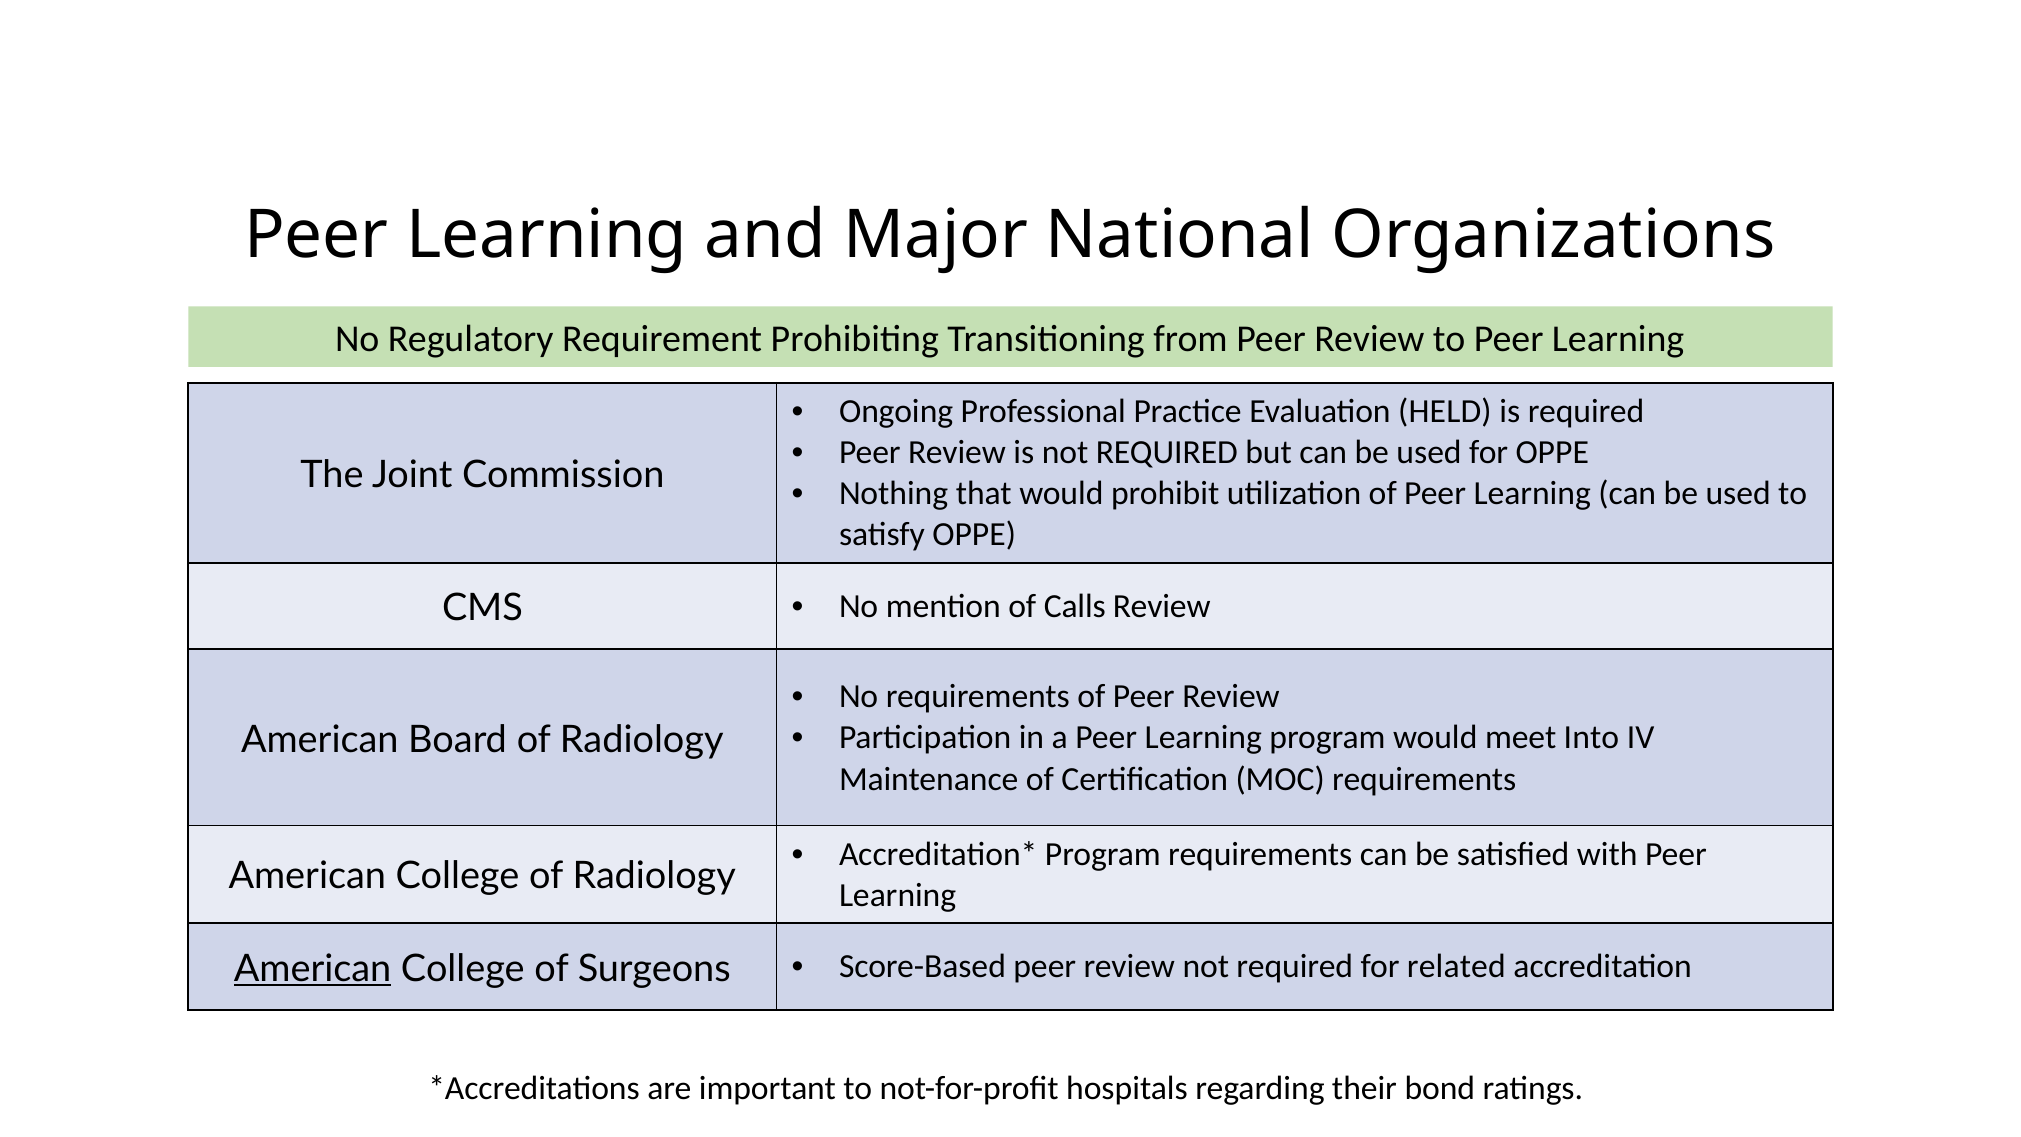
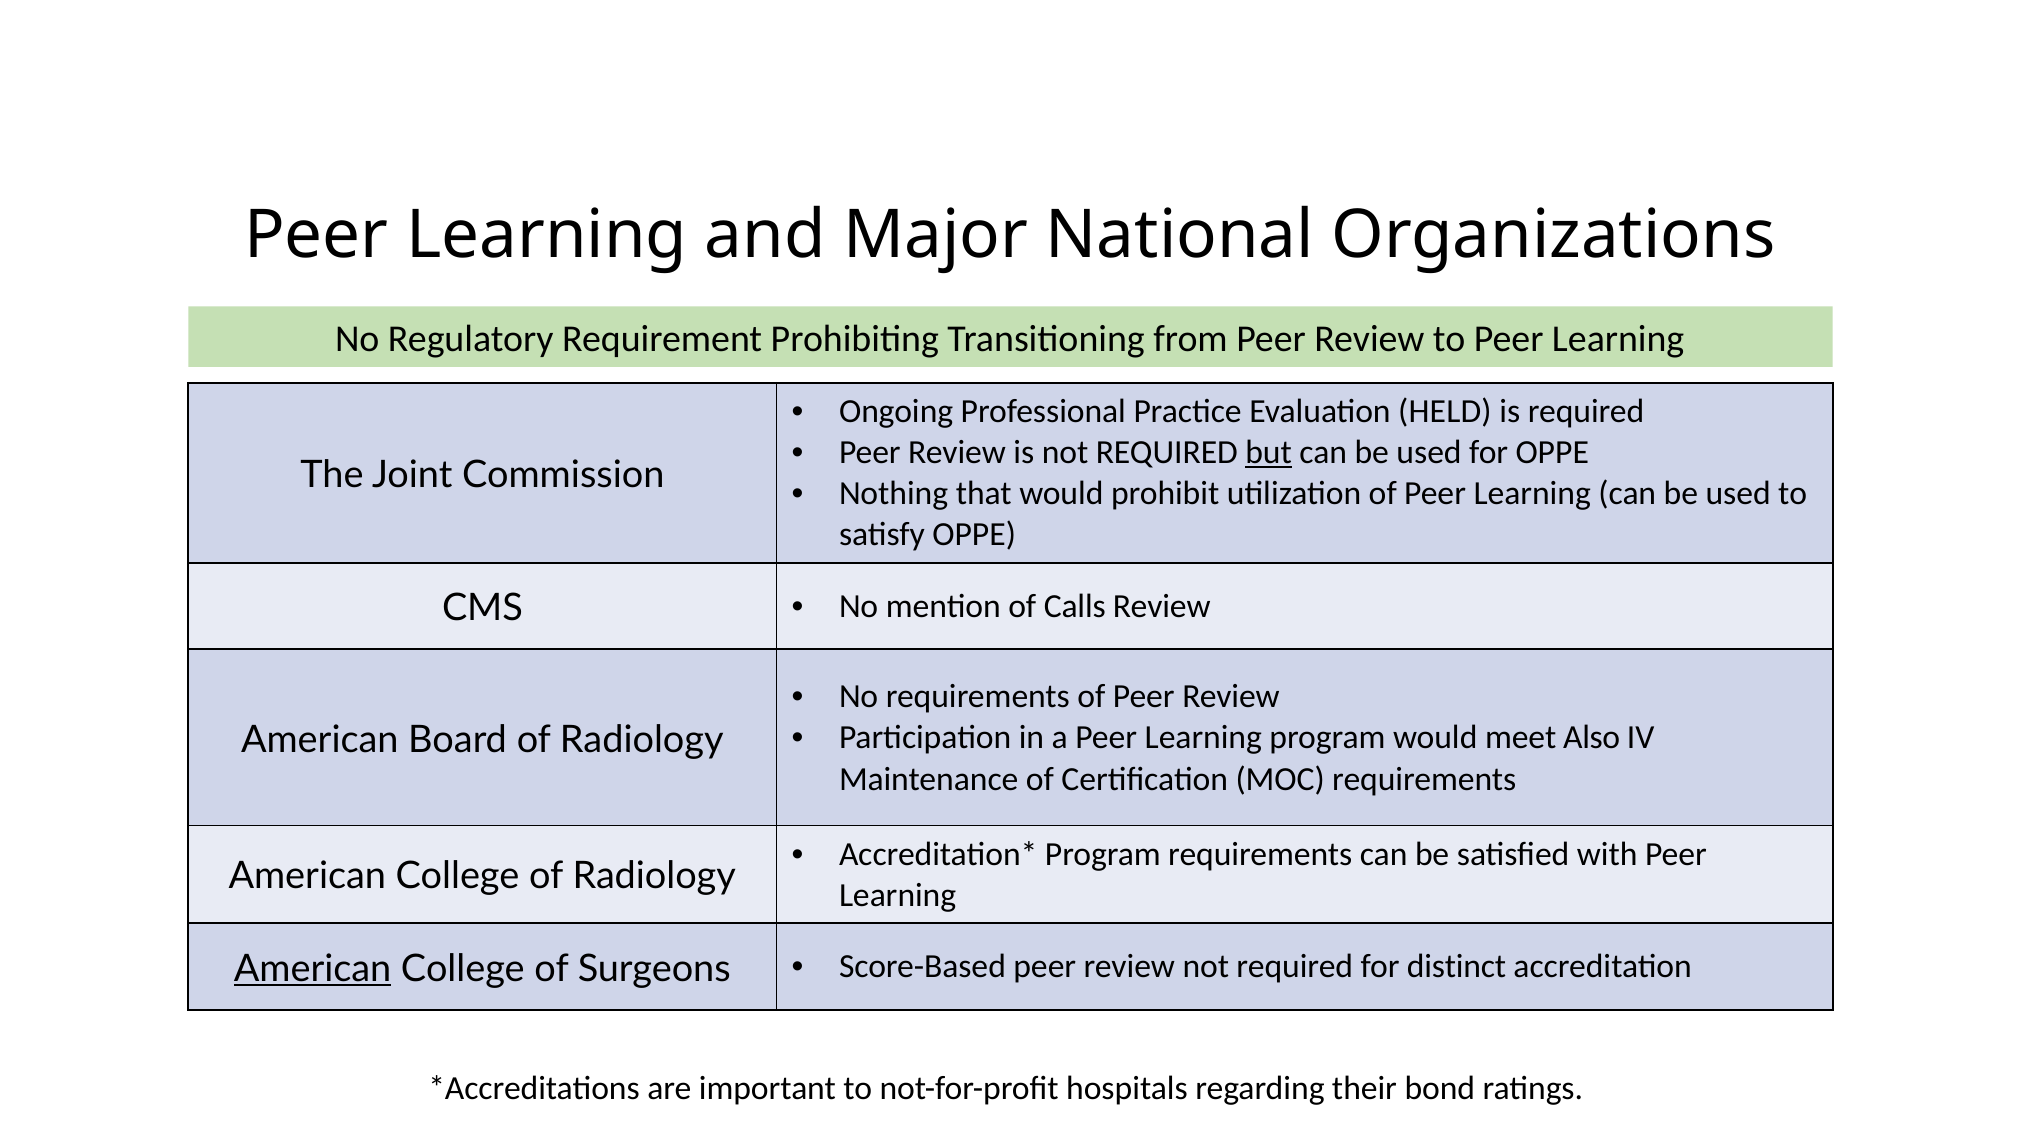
but underline: none -> present
Into: Into -> Also
related: related -> distinct
